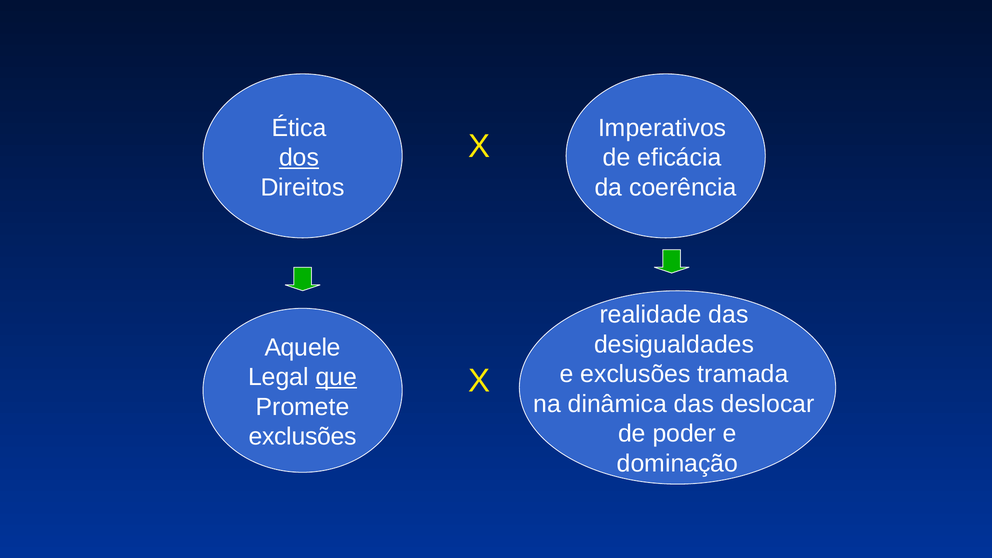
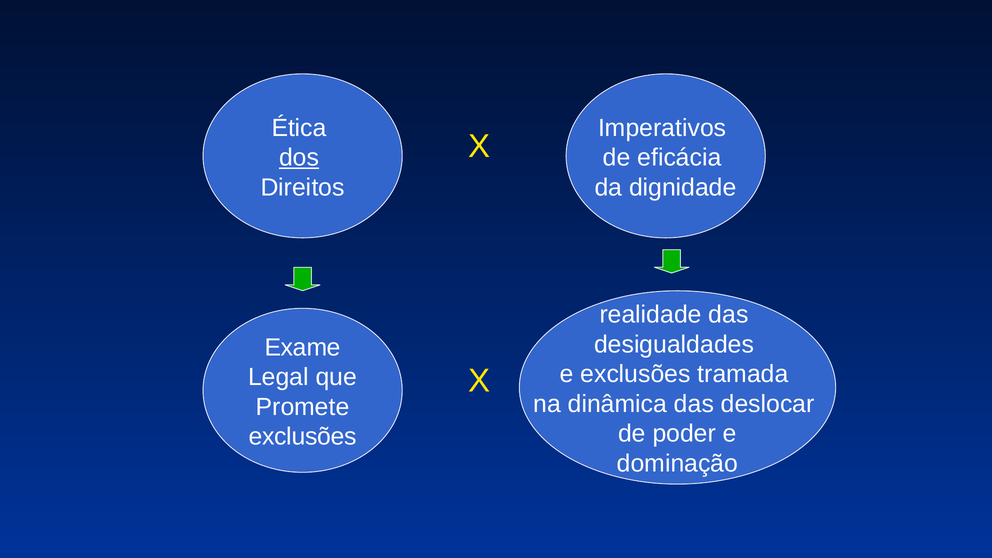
coerência: coerência -> dignidade
Aquele: Aquele -> Exame
que underline: present -> none
